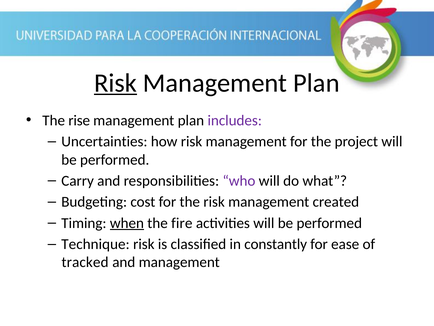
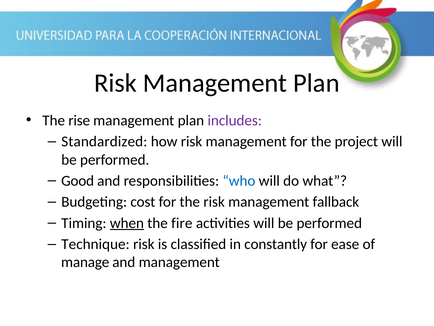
Risk at (115, 83) underline: present -> none
Uncertainties: Uncertainties -> Standardized
Carry: Carry -> Good
who colour: purple -> blue
created: created -> fallback
tracked: tracked -> manage
